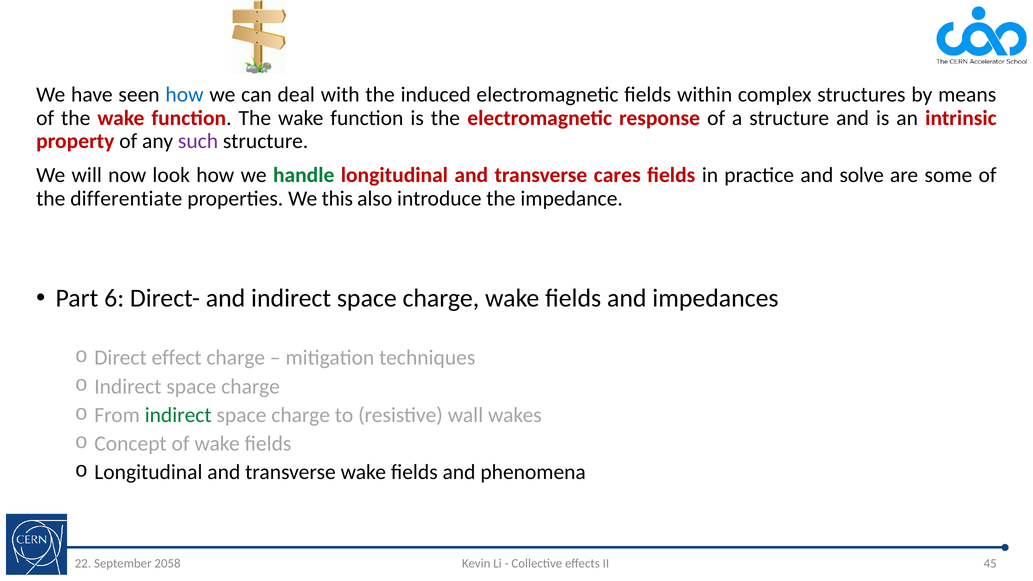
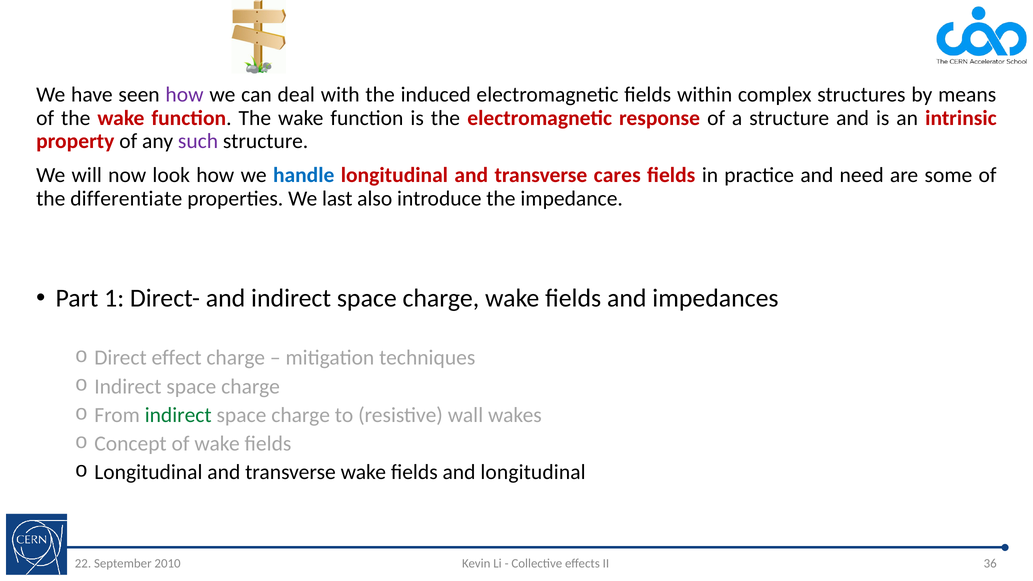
how at (184, 95) colour: blue -> purple
handle colour: green -> blue
solve: solve -> need
this: this -> last
6: 6 -> 1
and phenomena: phenomena -> longitudinal
45: 45 -> 36
2058: 2058 -> 2010
